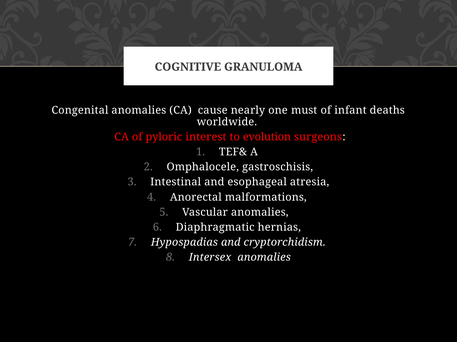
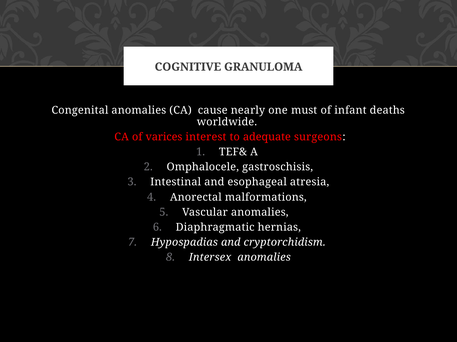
pyloric: pyloric -> varices
evolution: evolution -> adequate
